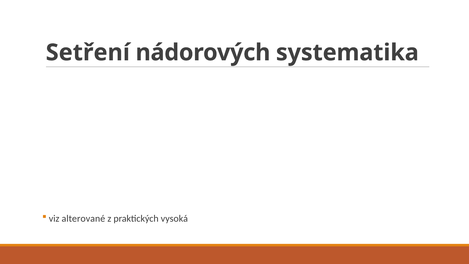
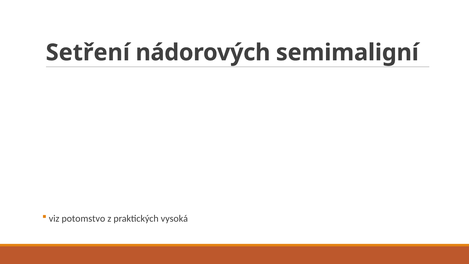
systematika: systematika -> semimaligní
alterované: alterované -> potomstvo
